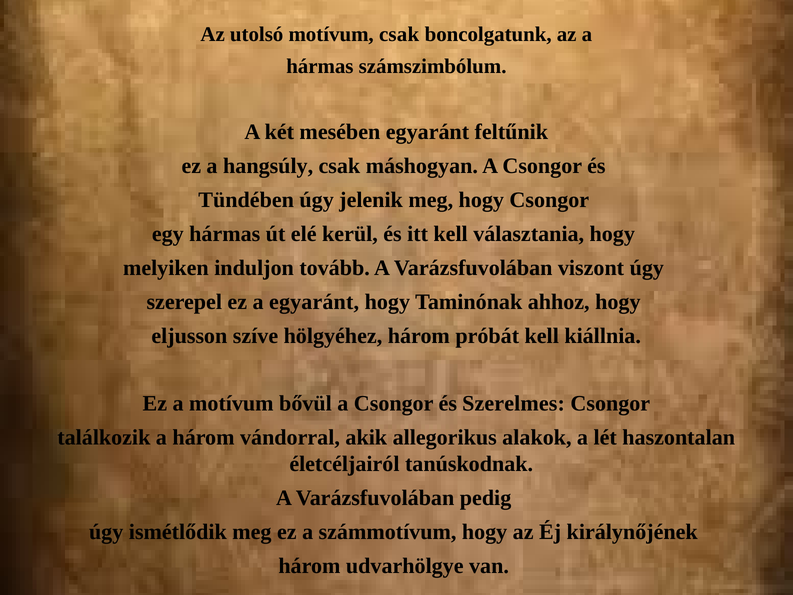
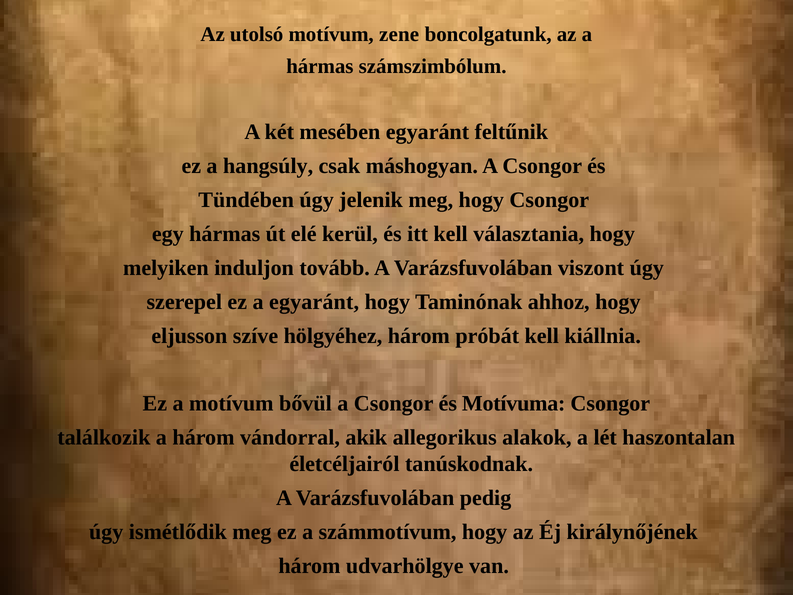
motívum csak: csak -> zene
Szerelmes: Szerelmes -> Motívuma
